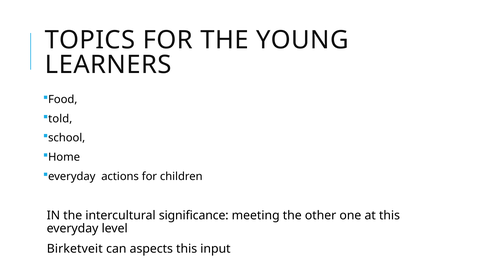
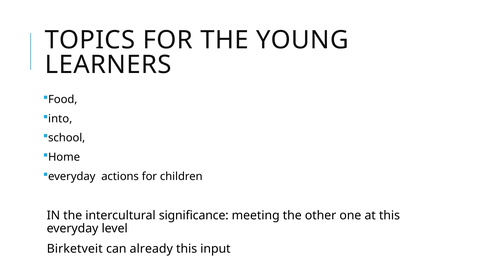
told: told -> into
aspects: aspects -> already
